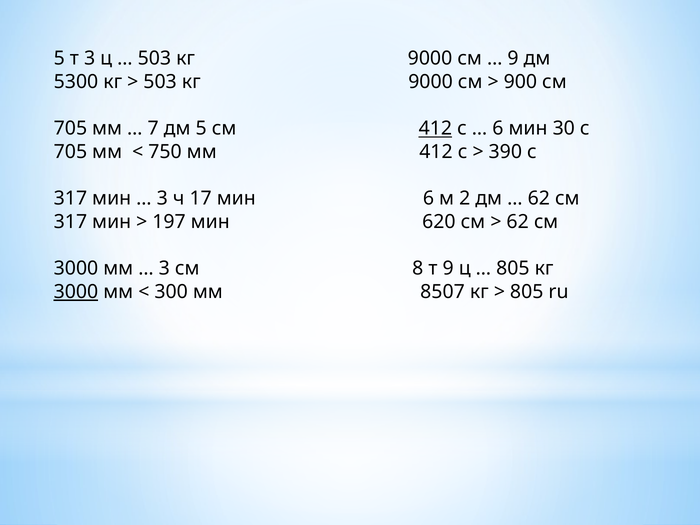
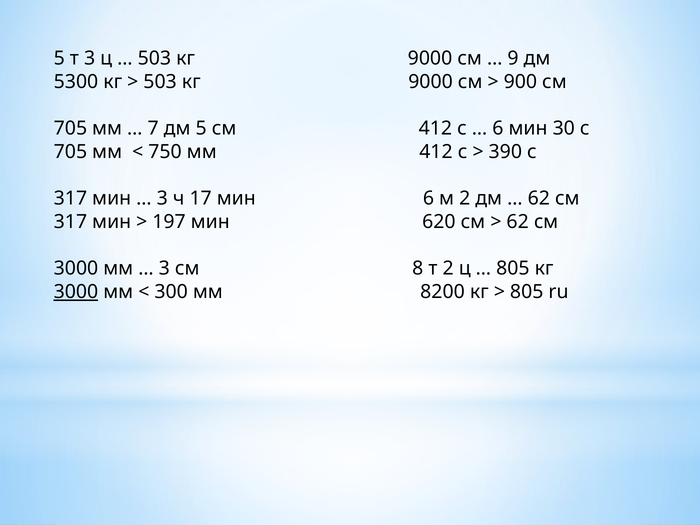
412 at (435, 129) underline: present -> none
т 9: 9 -> 2
8507: 8507 -> 8200
